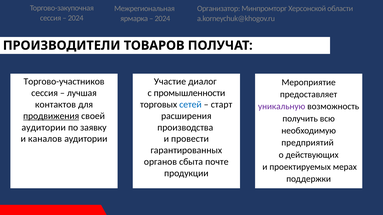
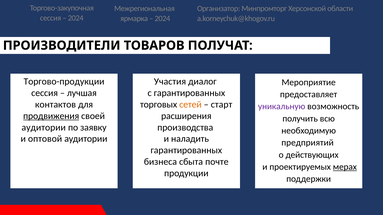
Торгово-участников: Торгово-участников -> Торгово-продукции
Участие: Участие -> Участия
с промышленности: промышленности -> гарантированных
сетей colour: blue -> orange
каналов: каналов -> оптовой
провести: провести -> наладить
органов: органов -> бизнеса
мерах underline: none -> present
